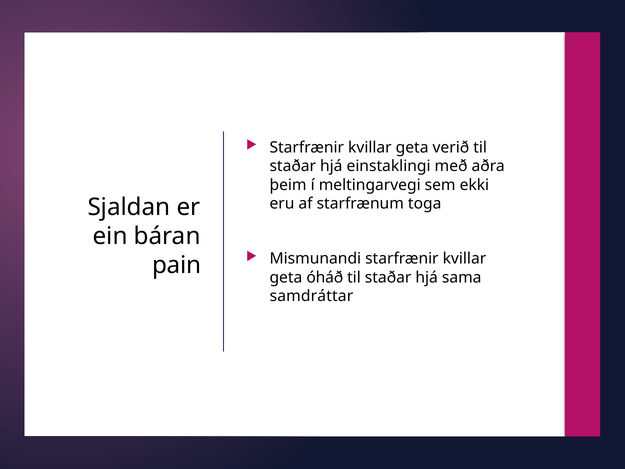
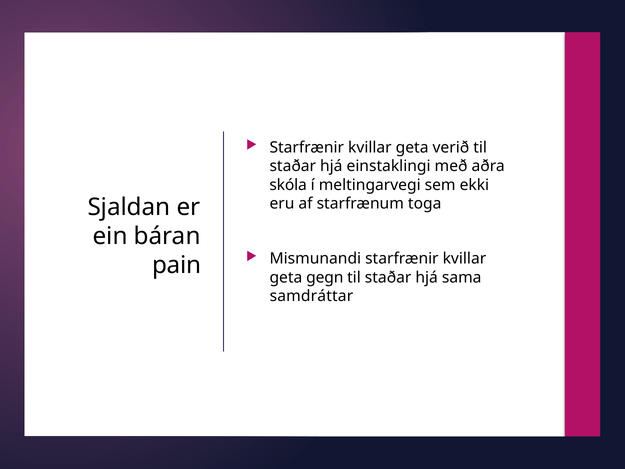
þeim: þeim -> skóla
óháð: óháð -> gegn
